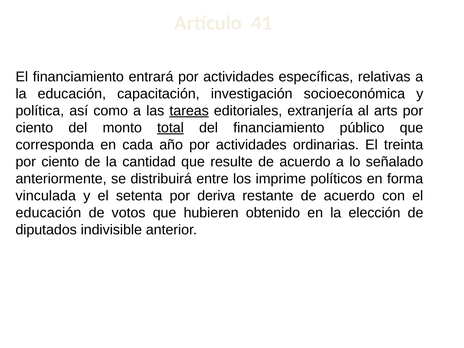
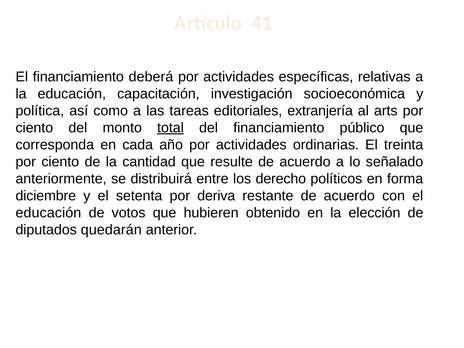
entrará: entrará -> deberá
tareas underline: present -> none
imprime: imprime -> derecho
vinculada: vinculada -> diciembre
indivisible: indivisible -> quedarán
